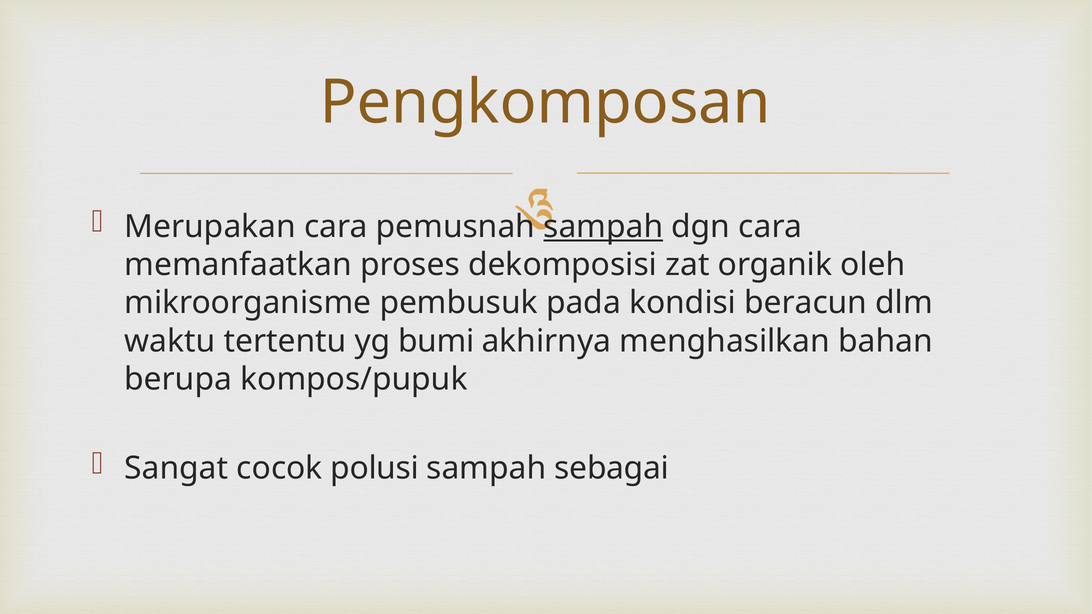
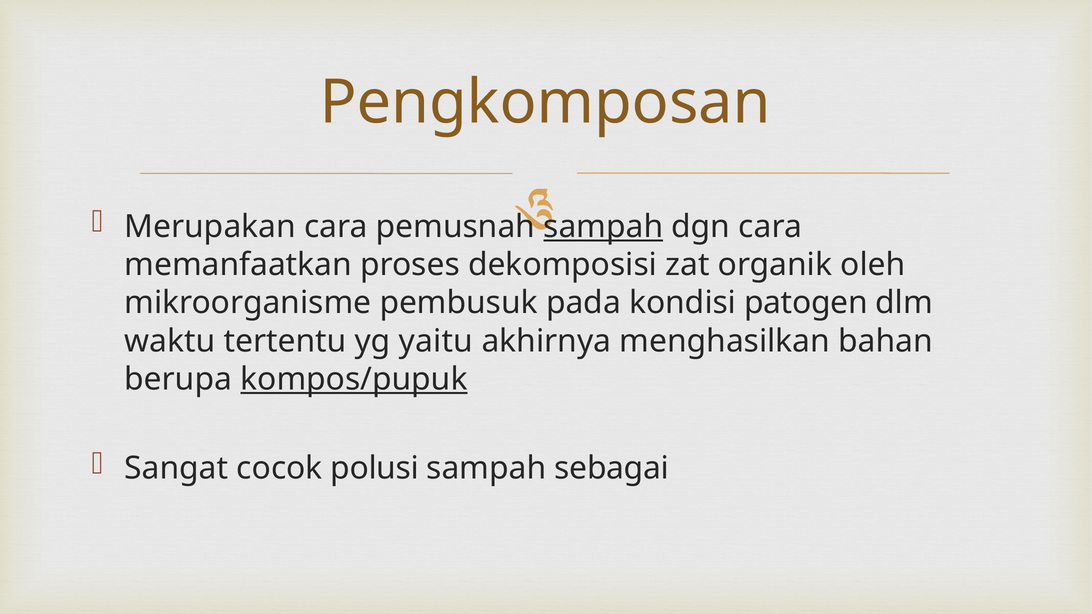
beracun: beracun -> patogen
bumi: bumi -> yaitu
kompos/pupuk underline: none -> present
